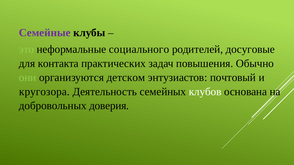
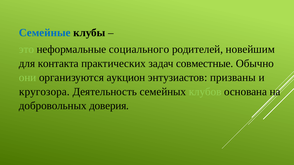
Семейные colour: purple -> blue
досуговые: досуговые -> новейшим
повышения: повышения -> совместные
детском: детском -> аукцион
почтовый: почтовый -> призваны
клубов colour: white -> light green
